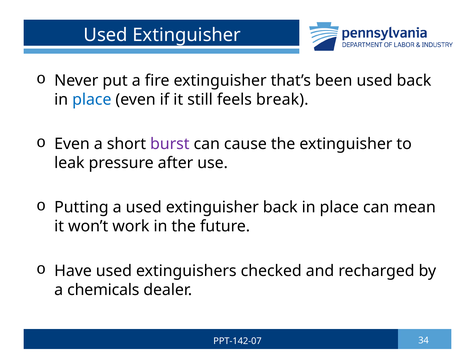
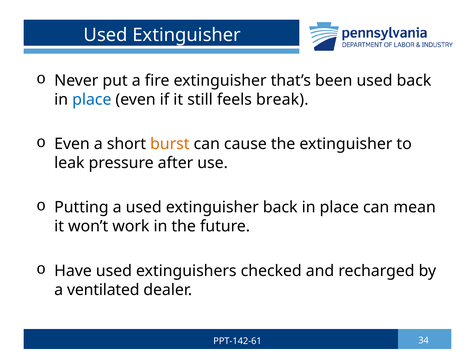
burst colour: purple -> orange
chemicals: chemicals -> ventilated
PPT-142-07: PPT-142-07 -> PPT-142-61
